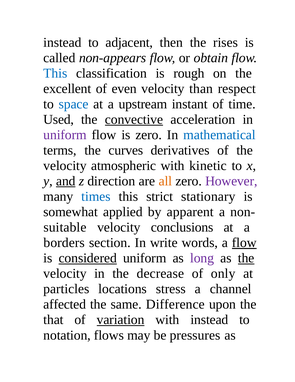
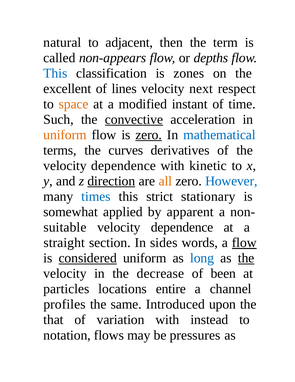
instead at (62, 42): instead -> natural
rises: rises -> term
obtain: obtain -> depths
rough: rough -> zones
even: even -> lines
than: than -> next
space colour: blue -> orange
upstream: upstream -> modified
Used: Used -> Such
uniform at (65, 135) colour: purple -> orange
zero at (149, 135) underline: none -> present
atmospheric at (124, 166): atmospheric -> dependence
and underline: present -> none
direction underline: none -> present
However colour: purple -> blue
conclusions at (182, 227): conclusions -> dependence
borders: borders -> straight
write: write -> sides
long colour: purple -> blue
only: only -> been
stress: stress -> entire
affected: affected -> profiles
Difference: Difference -> Introduced
variation underline: present -> none
